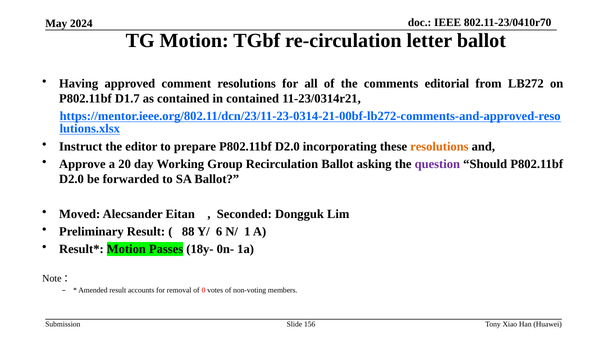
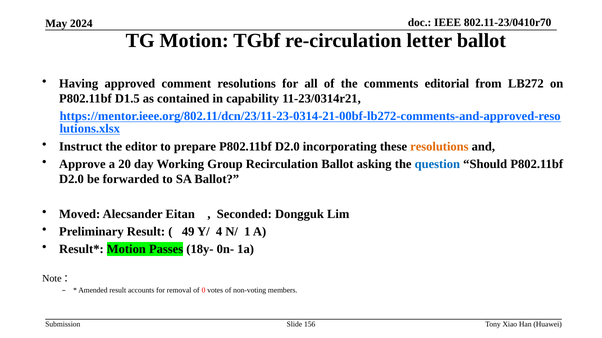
D1.7: D1.7 -> D1.5
in contained: contained -> capability
question colour: purple -> blue
88: 88 -> 49
6: 6 -> 4
